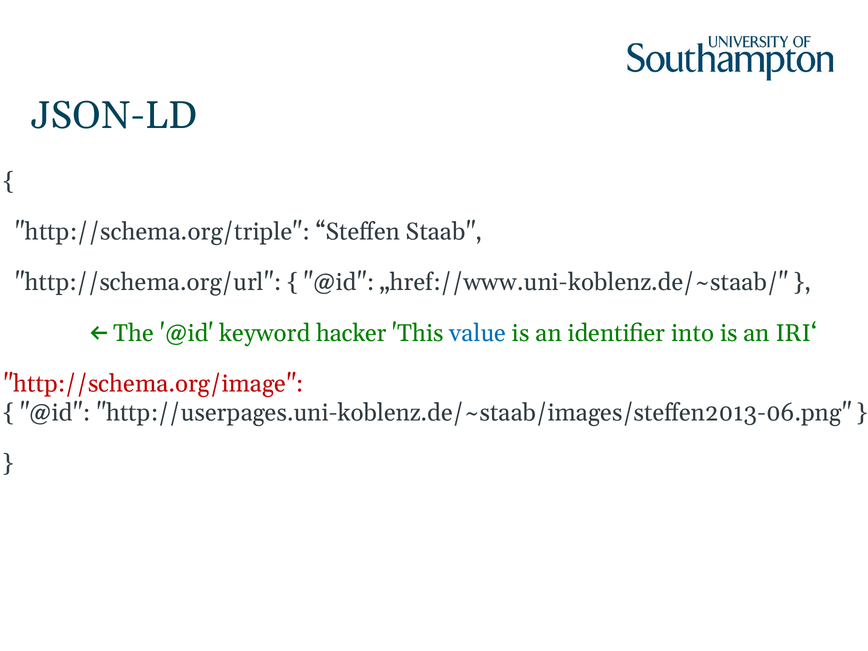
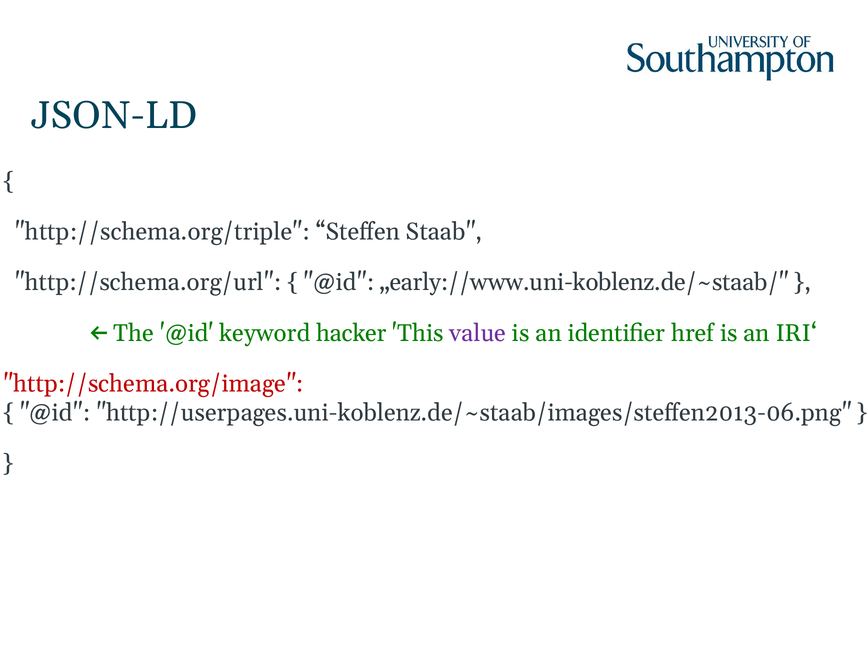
„href://www.uni-koblenz.de/~staab/: „href://www.uni-koblenz.de/~staab/ -> „early://www.uni-koblenz.de/~staab/
value colour: blue -> purple
into: into -> href
